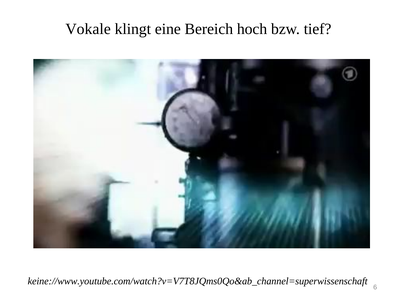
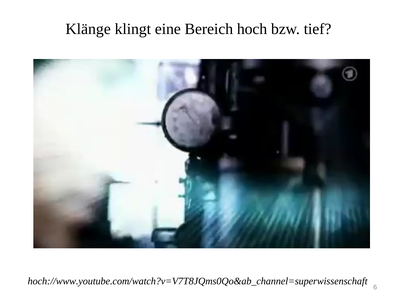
Vokale: Vokale -> Klänge
keine://www.youtube.com/watch?v=V7T8JQms0Qo&ab_channel=superwissenschaft: keine://www.youtube.com/watch?v=V7T8JQms0Qo&ab_channel=superwissenschaft -> hoch://www.youtube.com/watch?v=V7T8JQms0Qo&ab_channel=superwissenschaft
